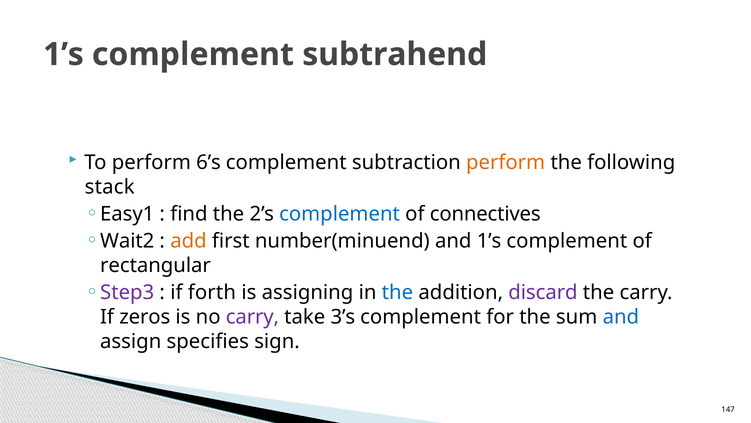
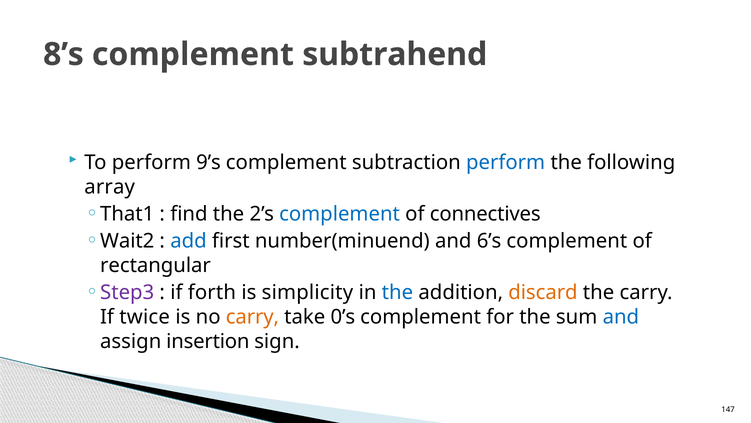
1’s at (63, 54): 1’s -> 8’s
6’s: 6’s -> 9’s
perform at (506, 162) colour: orange -> blue
stack: stack -> array
Easy1: Easy1 -> That1
add colour: orange -> blue
and 1’s: 1’s -> 6’s
assigning: assigning -> simplicity
discard colour: purple -> orange
zeros: zeros -> twice
carry at (252, 317) colour: purple -> orange
3’s: 3’s -> 0’s
specifies: specifies -> insertion
